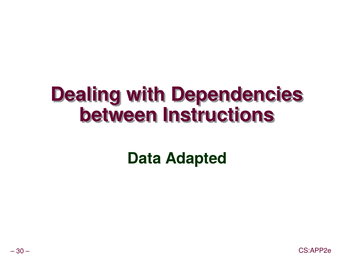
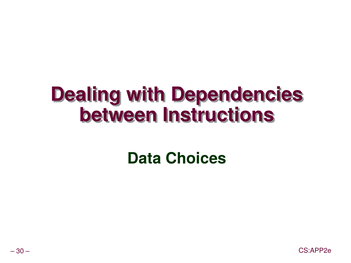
Adapted: Adapted -> Choices
